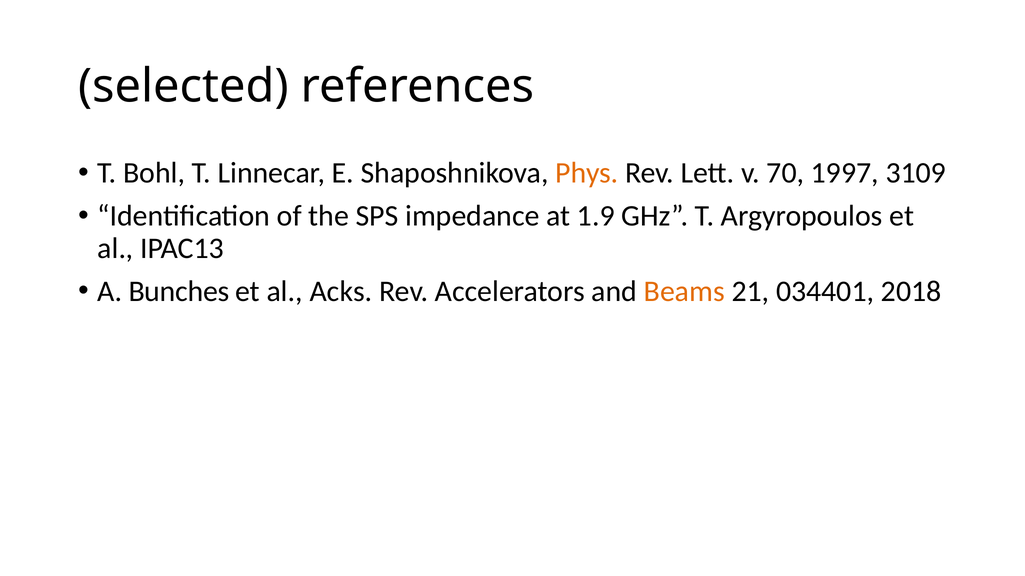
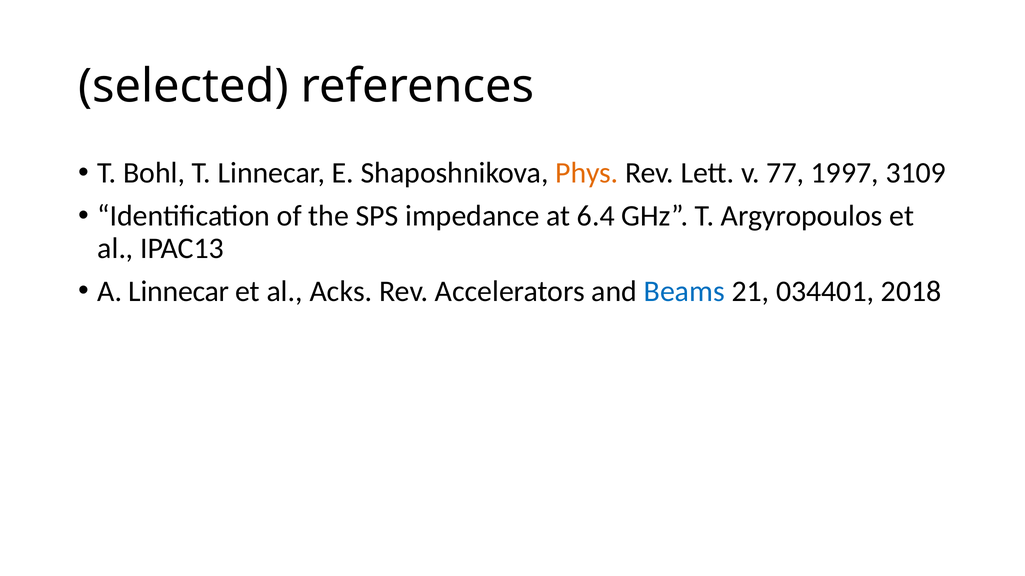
70: 70 -> 77
1.9: 1.9 -> 6.4
A Bunches: Bunches -> Linnecar
Beams colour: orange -> blue
